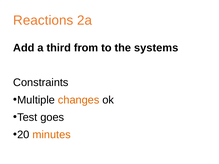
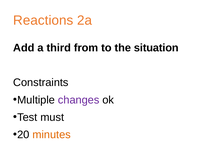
systems: systems -> situation
changes colour: orange -> purple
goes: goes -> must
